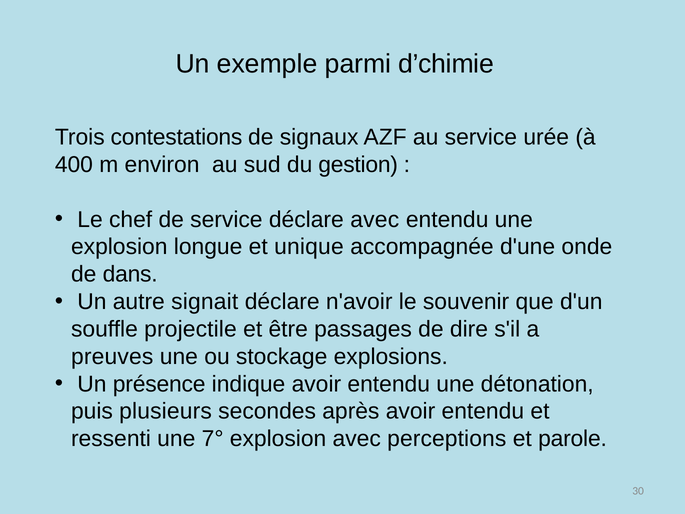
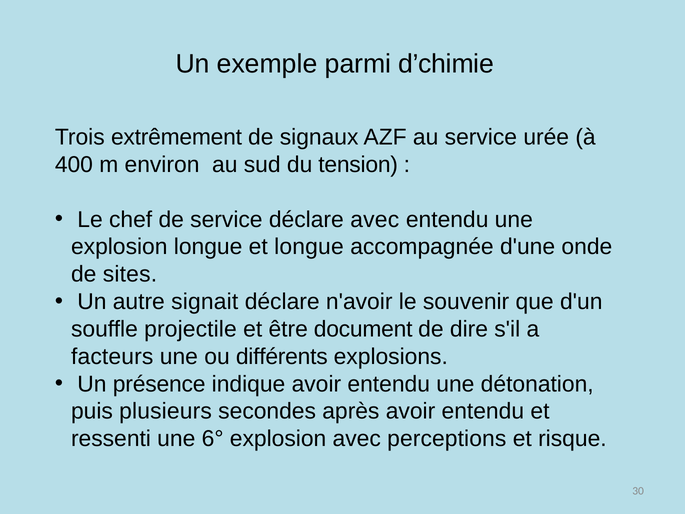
contestations: contestations -> extrêmement
gestion: gestion -> tension
et unique: unique -> longue
dans: dans -> sites
passages: passages -> document
preuves: preuves -> facteurs
stockage: stockage -> différents
7°: 7° -> 6°
parole: parole -> risque
